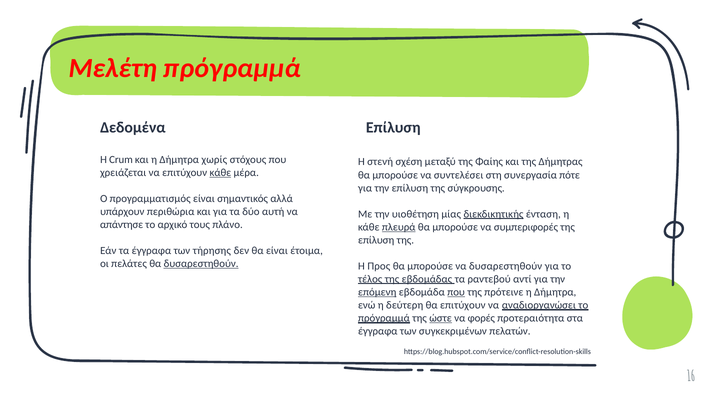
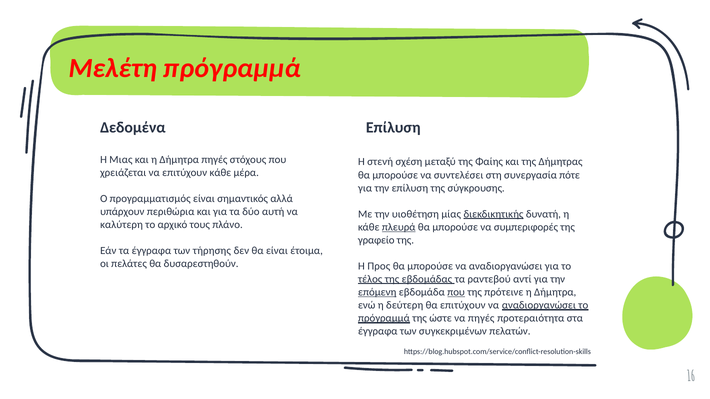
Crum: Crum -> Μιας
Δήμητρα χωρίς: χωρίς -> πηγές
κάθε at (220, 173) underline: present -> none
ένταση: ένταση -> δυνατή
απάντησε: απάντησε -> καλύτερη
επίλυση at (376, 240): επίλυση -> γραφείο
δυσαρεστηθούν at (201, 264) underline: present -> none
μπορούσε να δυσαρεστηθούν: δυσαρεστηθούν -> αναδιοργανώσει
ώστε underline: present -> none
να φορές: φορές -> πηγές
